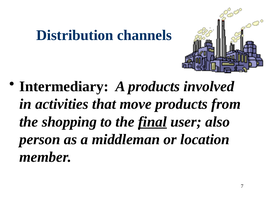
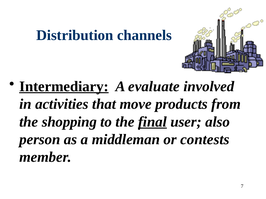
Intermediary underline: none -> present
A products: products -> evaluate
location: location -> contests
